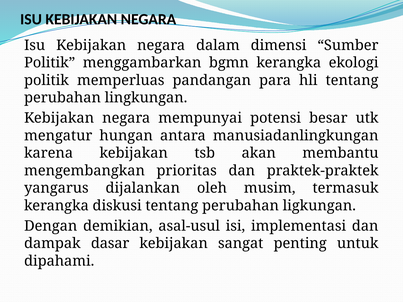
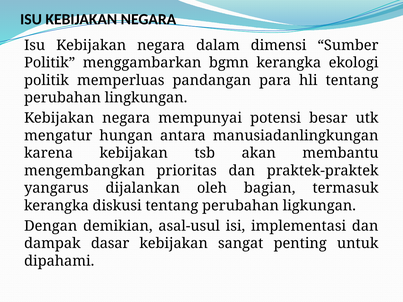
musim: musim -> bagian
